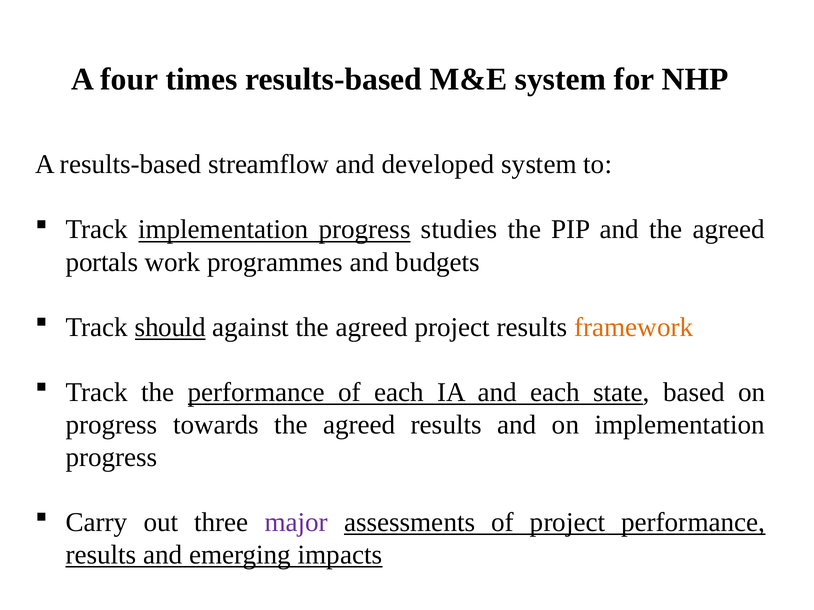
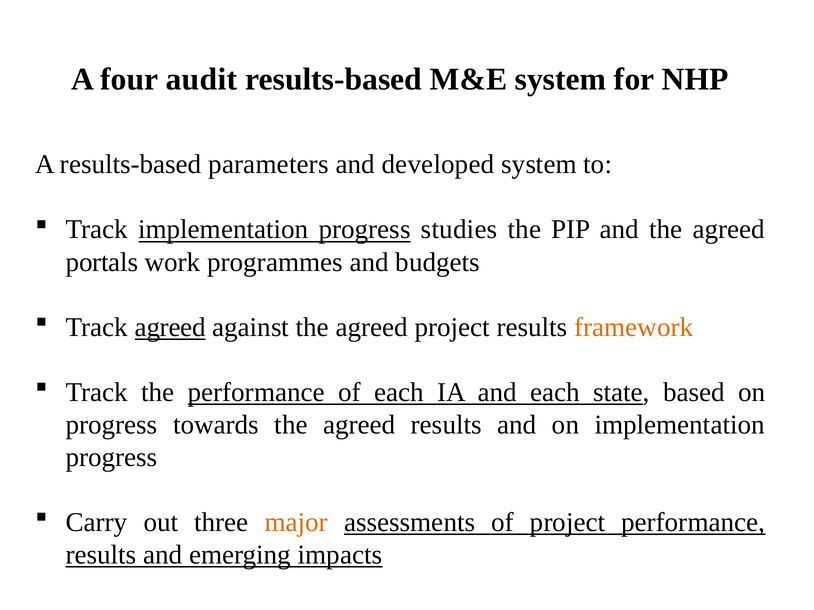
times: times -> audit
streamflow: streamflow -> parameters
Track should: should -> agreed
major colour: purple -> orange
